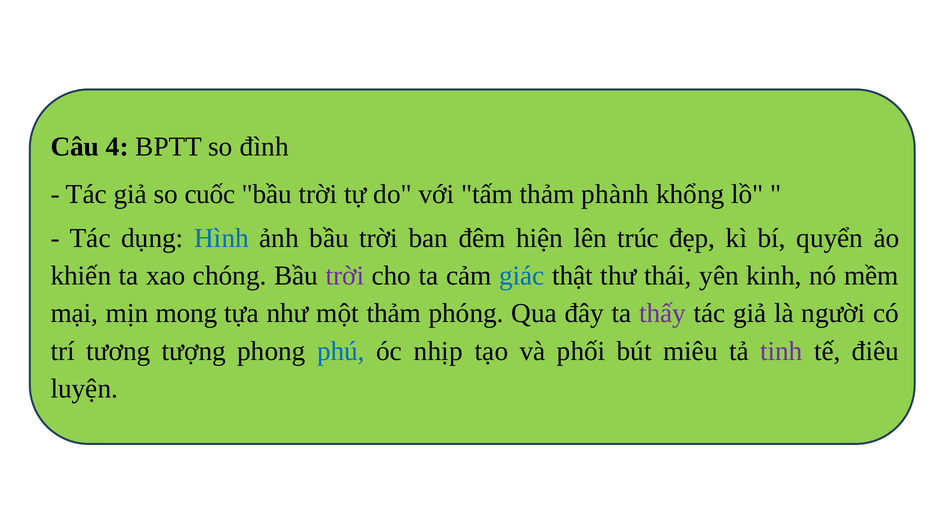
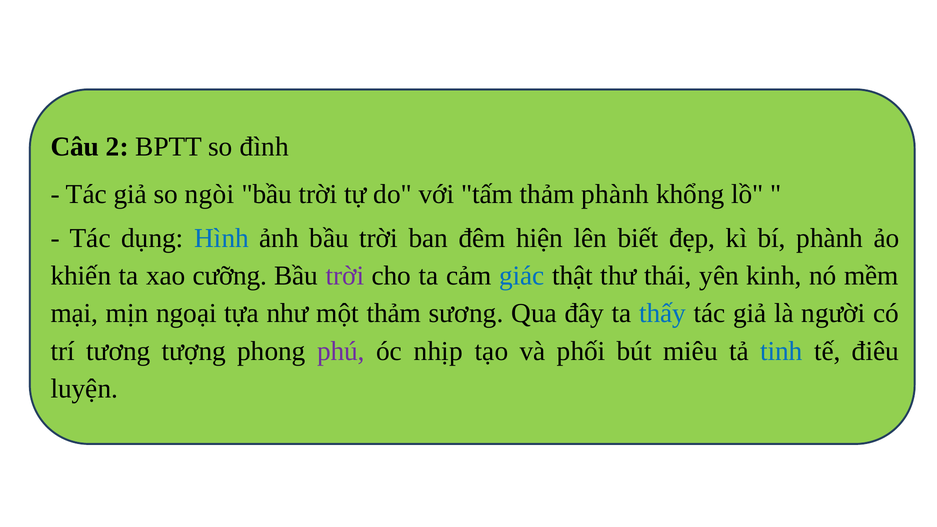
4: 4 -> 2
cuốc: cuốc -> ngòi
trúc: trúc -> biết
bí quyển: quyển -> phành
chóng: chóng -> cưỡng
mong: mong -> ngoại
phóng: phóng -> sương
thấy colour: purple -> blue
phú colour: blue -> purple
tinh colour: purple -> blue
